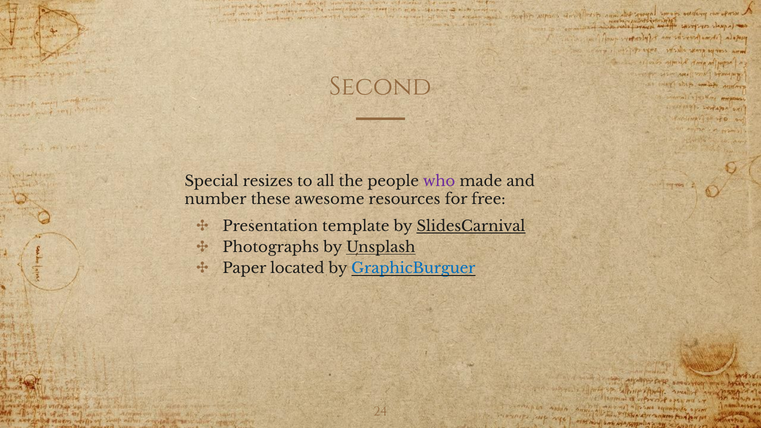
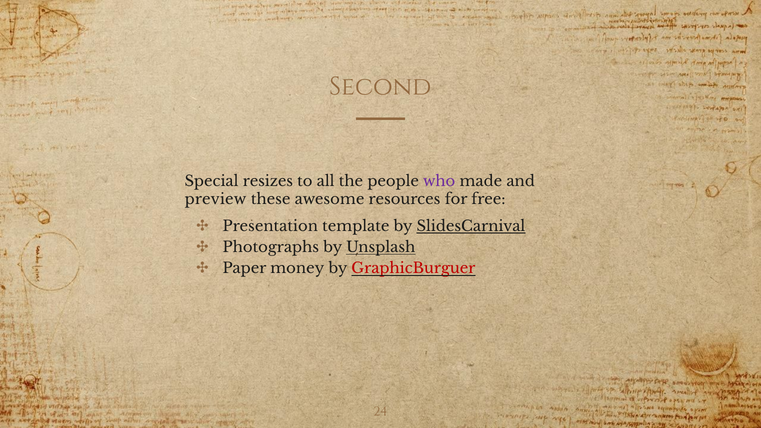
number: number -> preview
located: located -> money
GraphicBurguer colour: blue -> red
